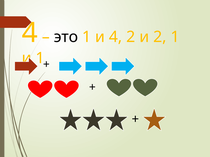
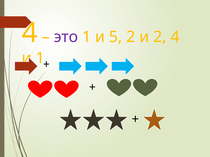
это colour: black -> purple
и 4: 4 -> 5
2 1: 1 -> 4
